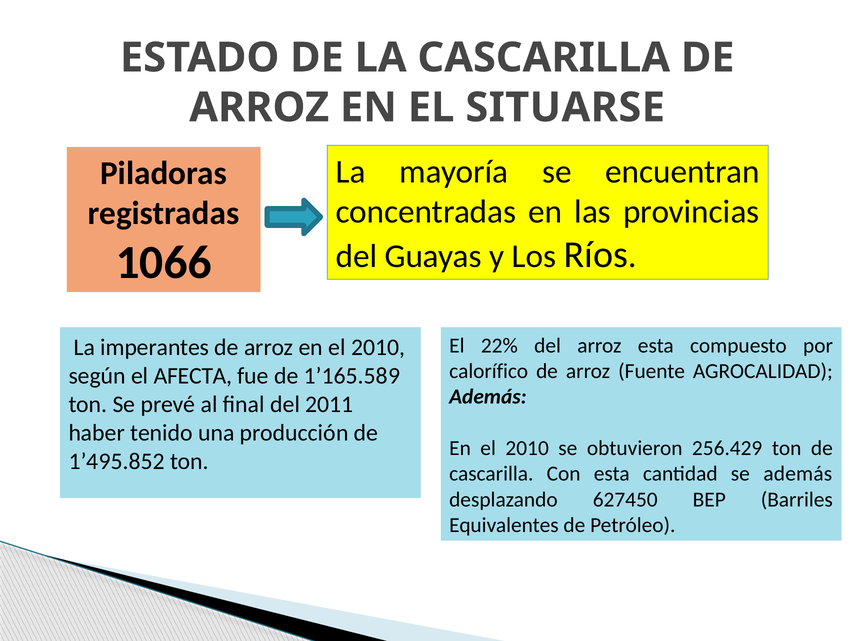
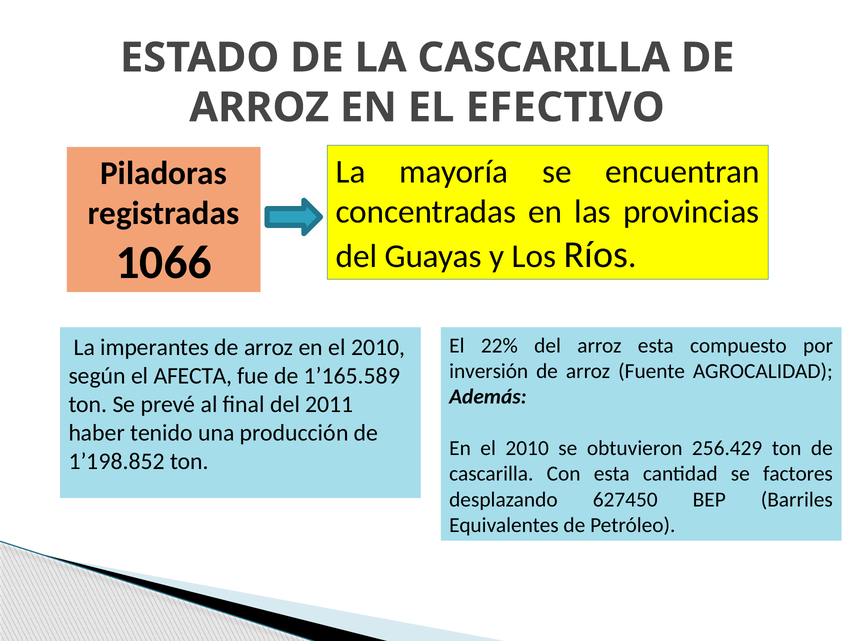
SITUARSE: SITUARSE -> EFECTIVO
calorífico: calorífico -> inversión
1’495.852: 1’495.852 -> 1’198.852
se además: además -> factores
